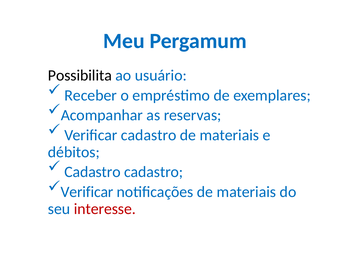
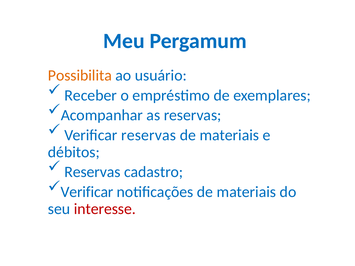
Possibilita colour: black -> orange
Verificar cadastro: cadastro -> reservas
Cadastro at (92, 172): Cadastro -> Reservas
